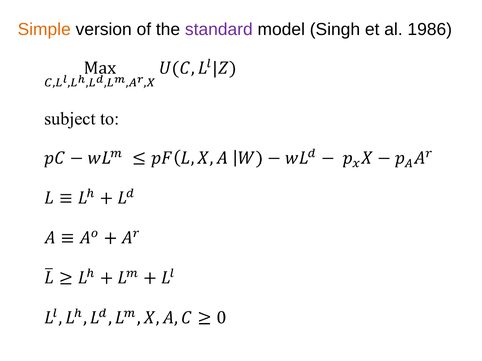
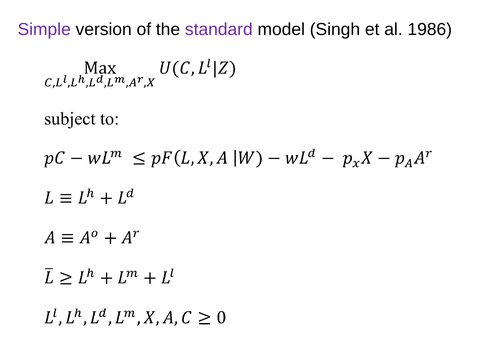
Simple colour: orange -> purple
